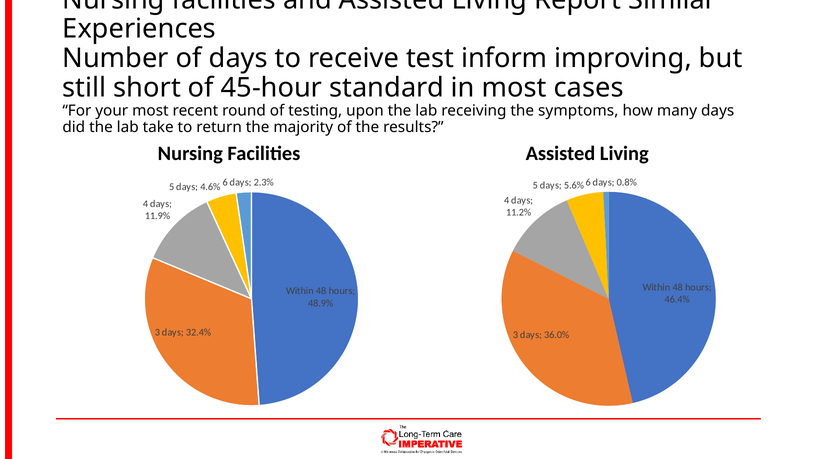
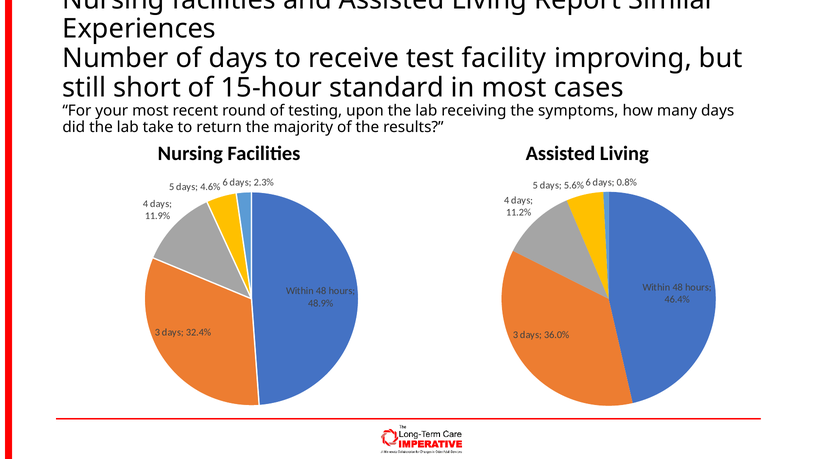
inform: inform -> facility
45-hour: 45-hour -> 15-hour
